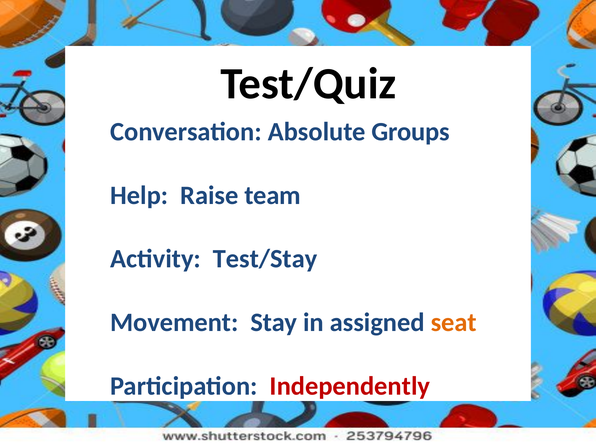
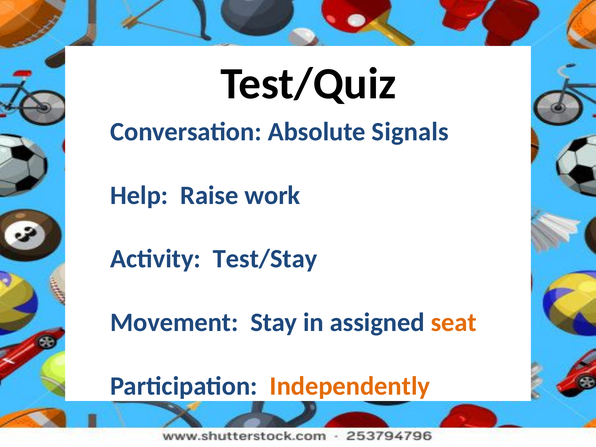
Groups: Groups -> Signals
team: team -> work
Independently colour: red -> orange
